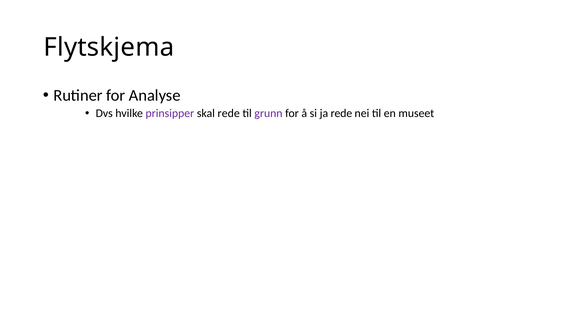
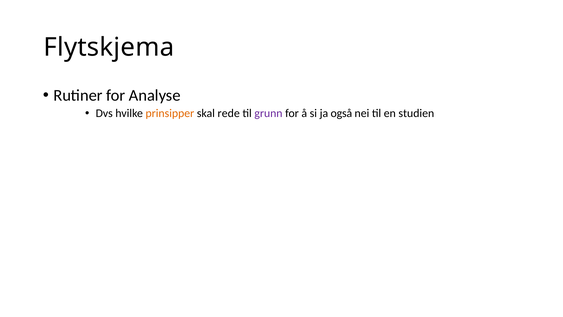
prinsipper colour: purple -> orange
ja rede: rede -> også
museet: museet -> studien
